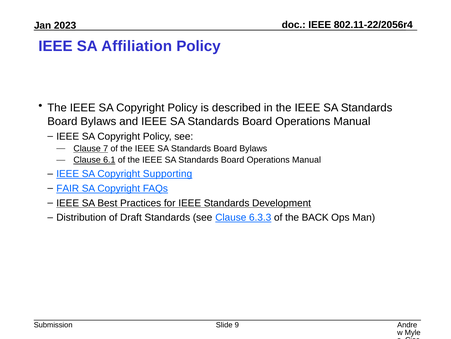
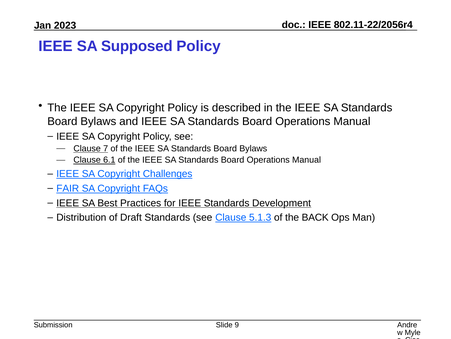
Affiliation: Affiliation -> Supposed
Supporting: Supporting -> Challenges
6.3.3: 6.3.3 -> 5.1.3
